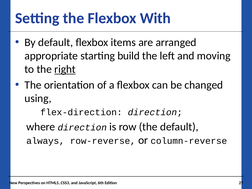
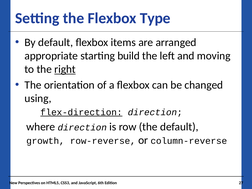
With: With -> Type
flex-direction underline: none -> present
always: always -> growth
